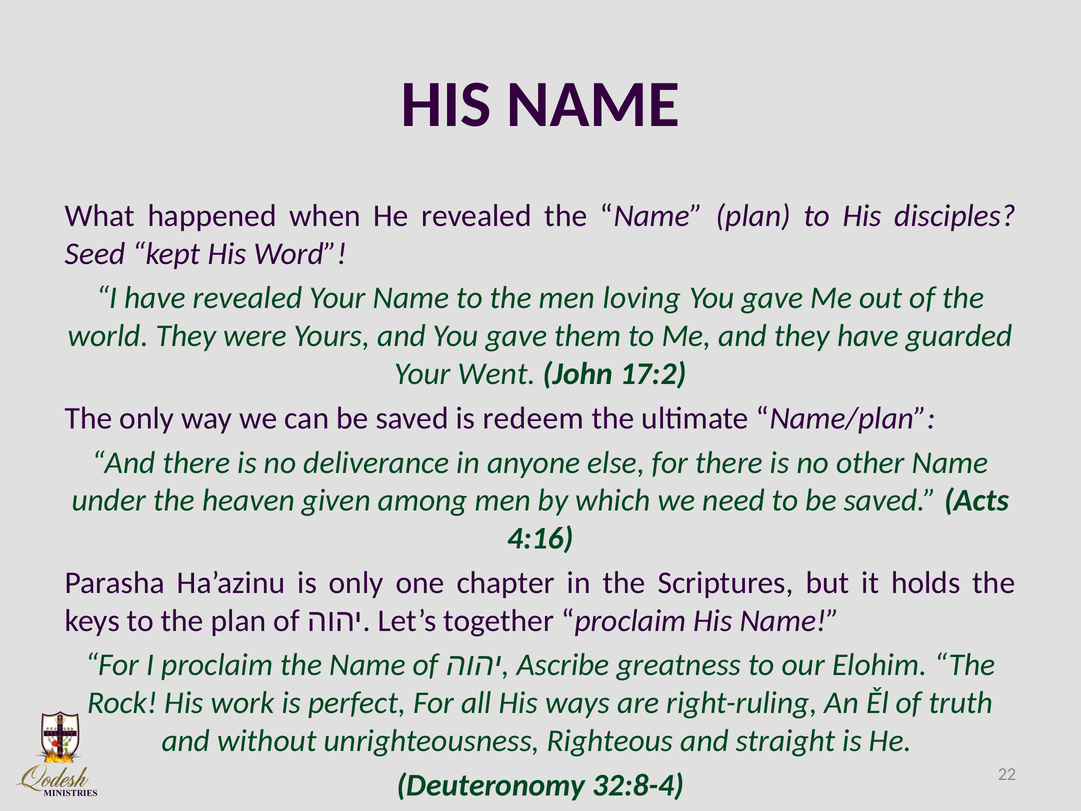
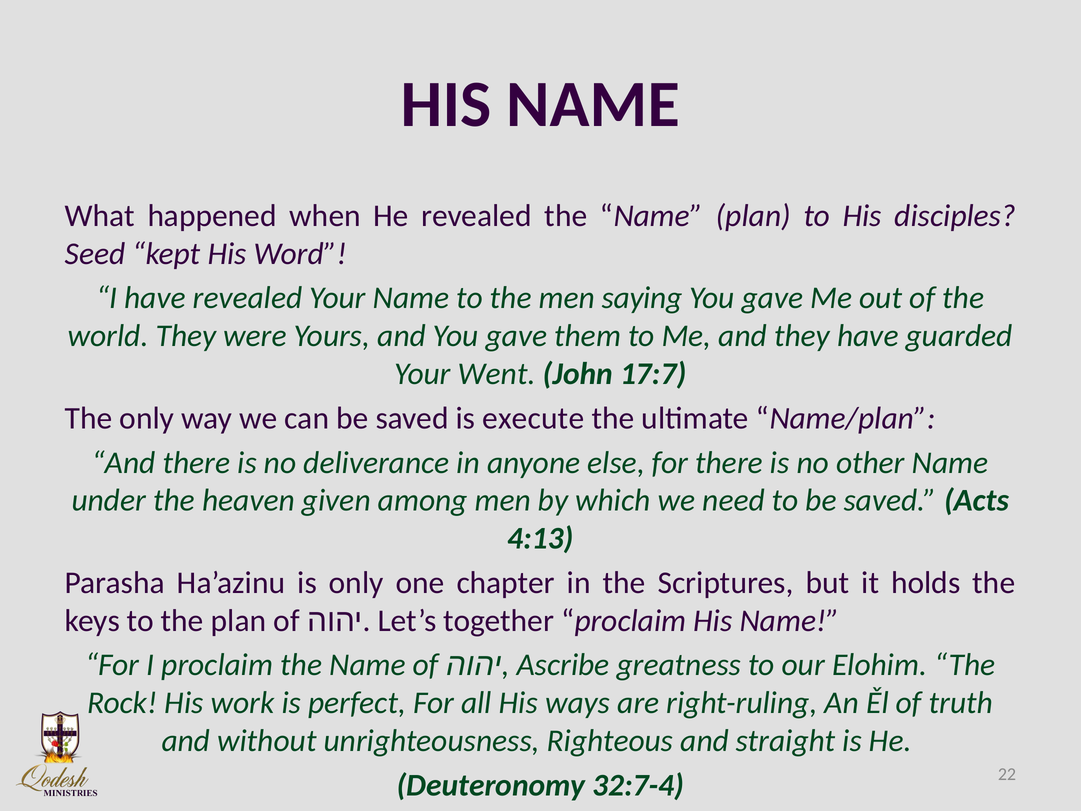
loving: loving -> saying
17:2: 17:2 -> 17:7
redeem: redeem -> execute
4:16: 4:16 -> 4:13
32:8-4: 32:8-4 -> 32:7-4
